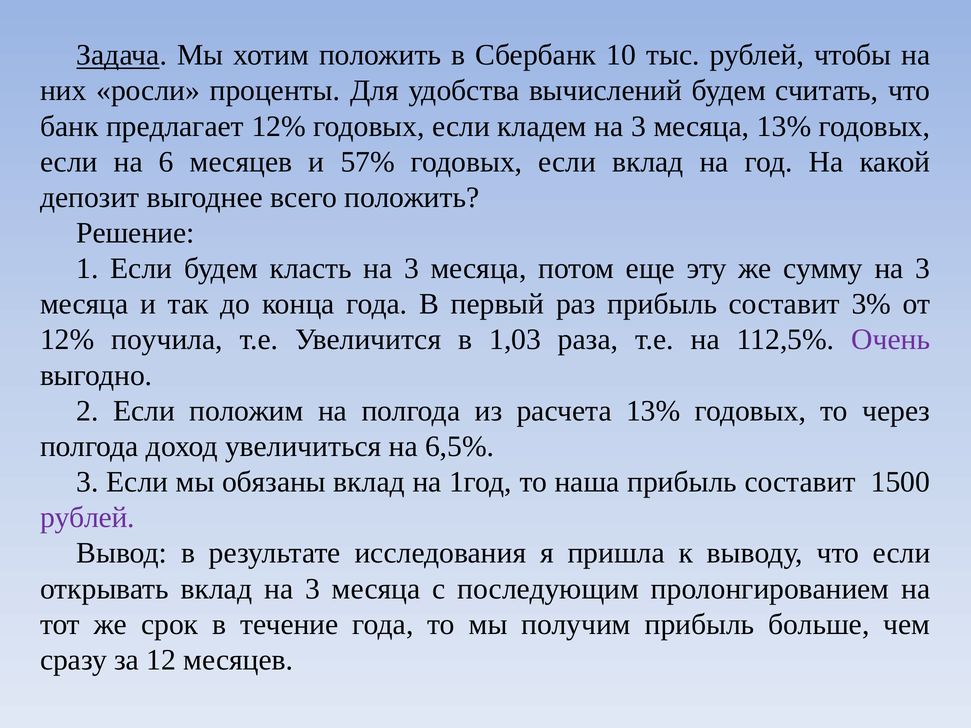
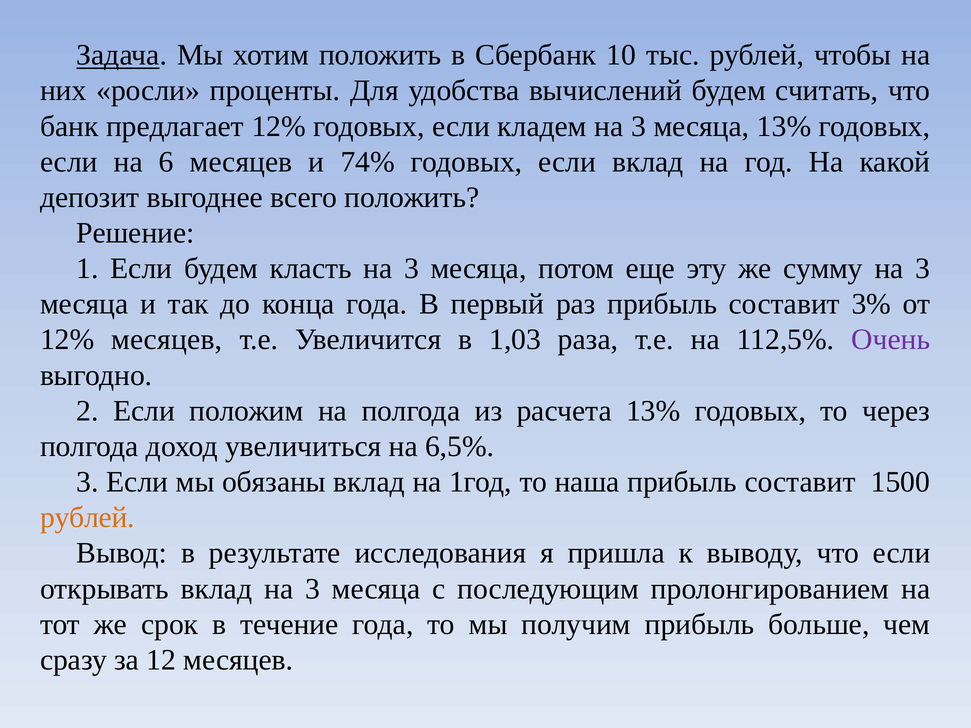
57%: 57% -> 74%
12% поучила: поучила -> месяцев
рублей at (87, 518) colour: purple -> orange
